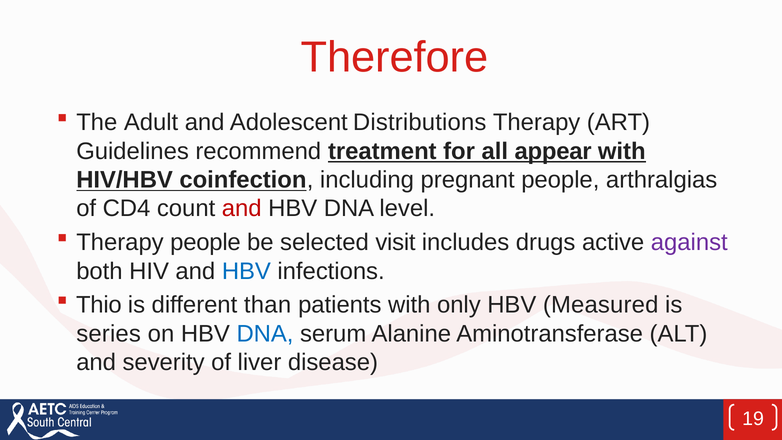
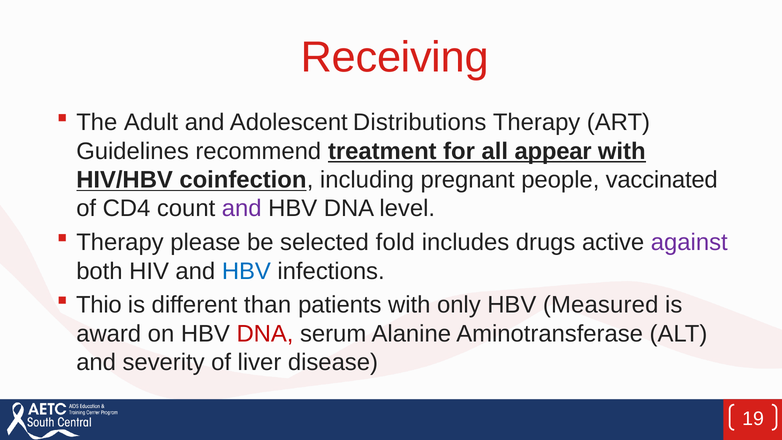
Therefore: Therefore -> Receiving
arthralgias: arthralgias -> vaccinated
and at (242, 209) colour: red -> purple
Therapy people: people -> please
visit: visit -> fold
series: series -> award
DNA at (265, 334) colour: blue -> red
